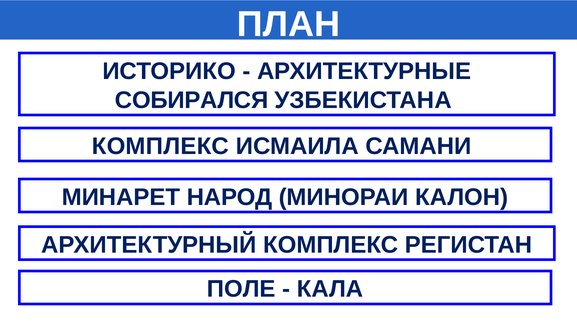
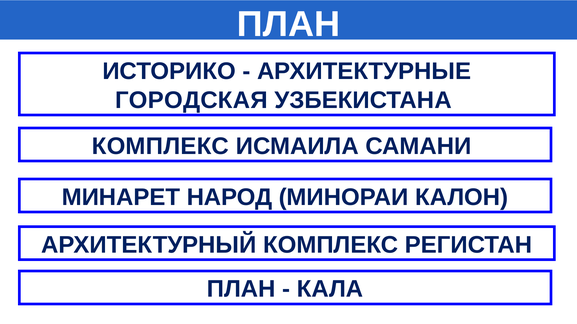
СОБИРАЛСЯ: СОБИРАЛСЯ -> ГОРОДСКАЯ
ПОЛЕ at (241, 290): ПОЛЕ -> ПЛАН
